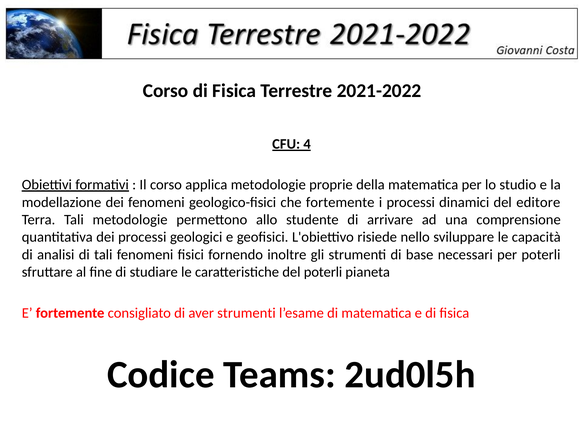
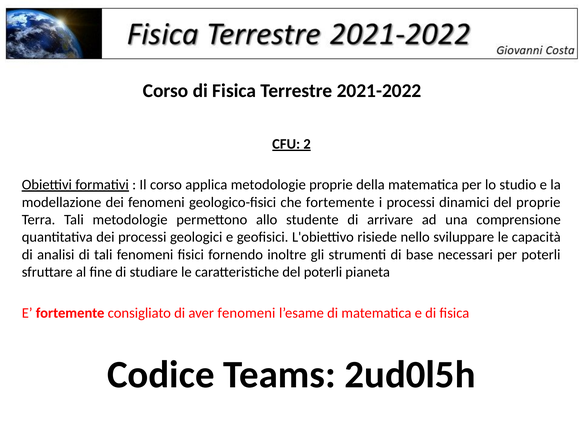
4: 4 -> 2
del editore: editore -> proprie
aver strumenti: strumenti -> fenomeni
